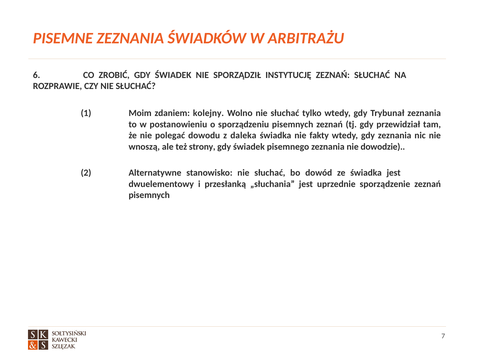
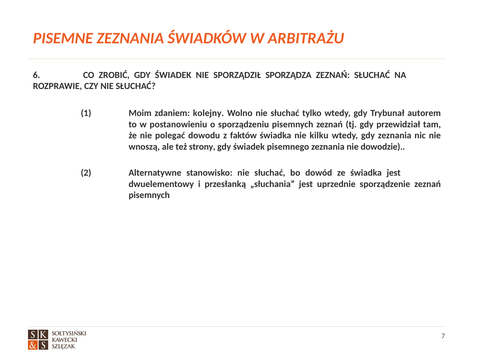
INSTYTUCJĘ: INSTYTUCJĘ -> SPORZĄDZA
Trybunał zeznania: zeznania -> autorem
daleka: daleka -> faktów
fakty: fakty -> kilku
